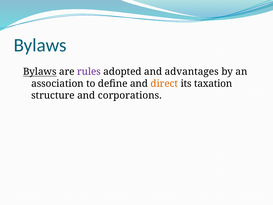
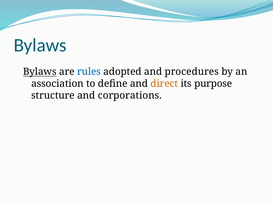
rules colour: purple -> blue
advantages: advantages -> procedures
taxation: taxation -> purpose
